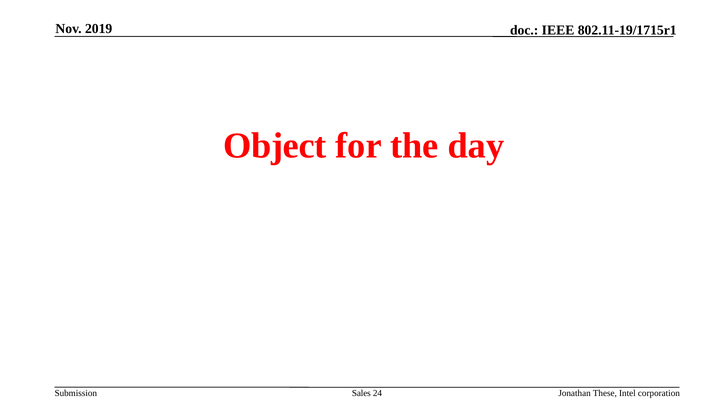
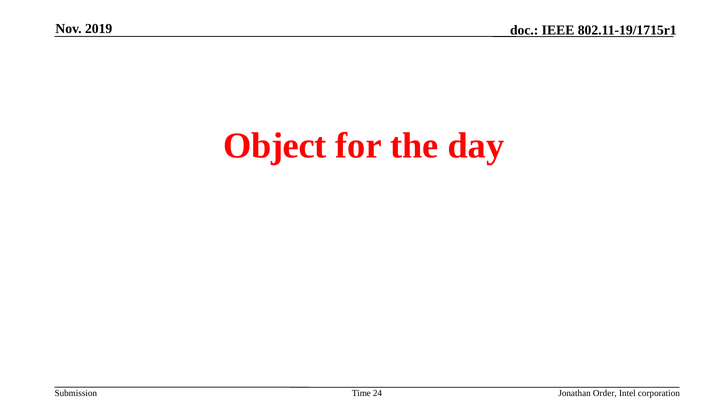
Sales: Sales -> Time
These: These -> Order
